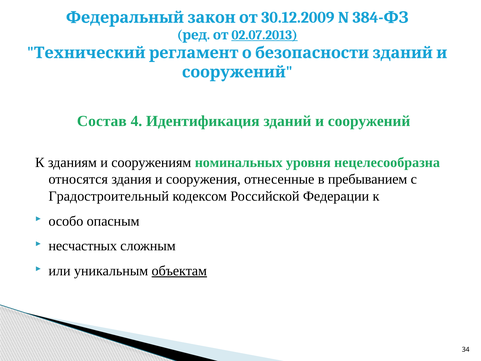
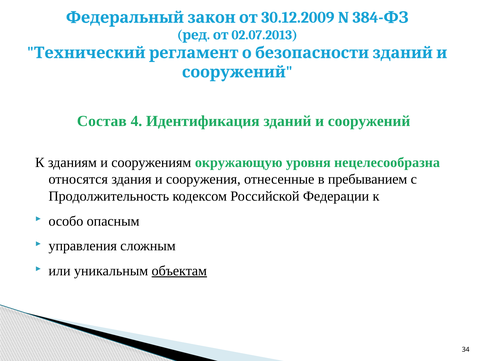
02.07.2013 underline: present -> none
номинальных: номинальных -> окружающую
Градостроительный: Градостроительный -> Продолжительность
несчастных: несчастных -> управления
